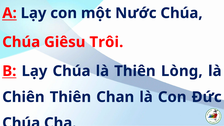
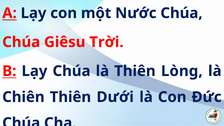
Trôi: Trôi -> Trời
Chan: Chan -> Dưới
